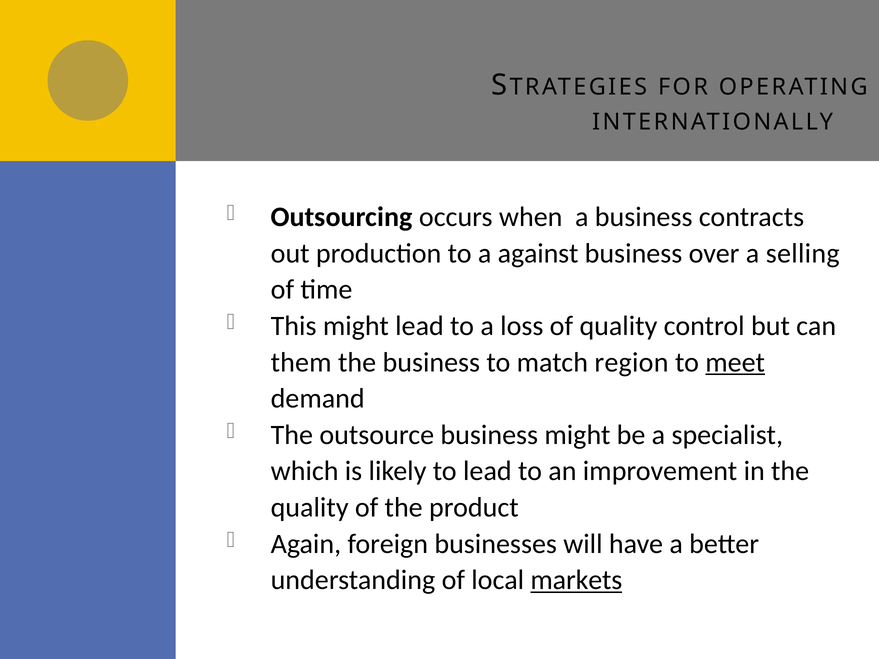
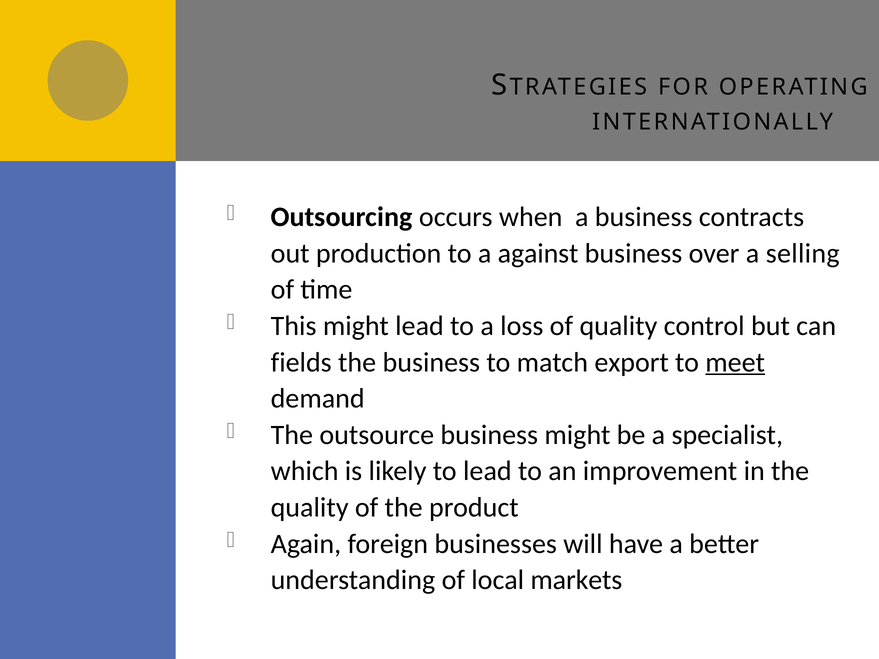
them: them -> fields
region: region -> export
markets underline: present -> none
